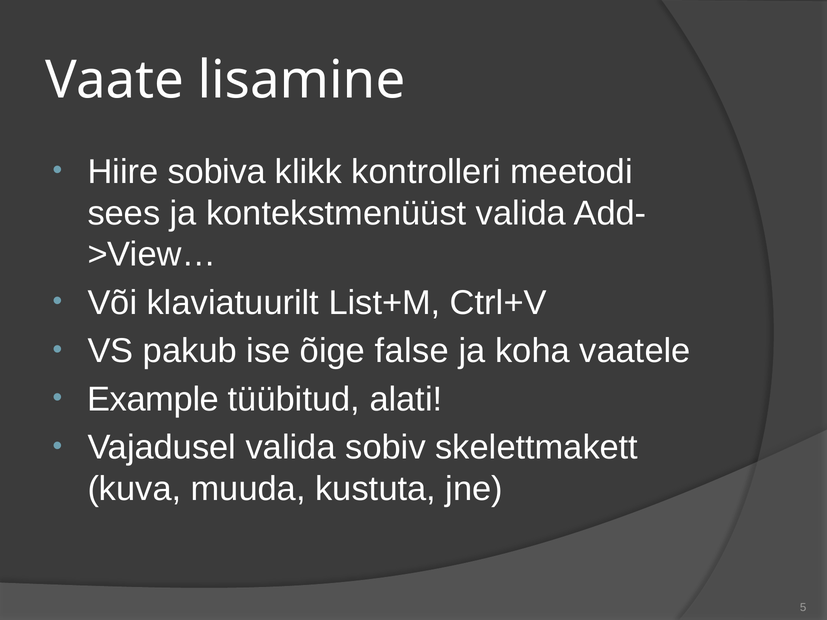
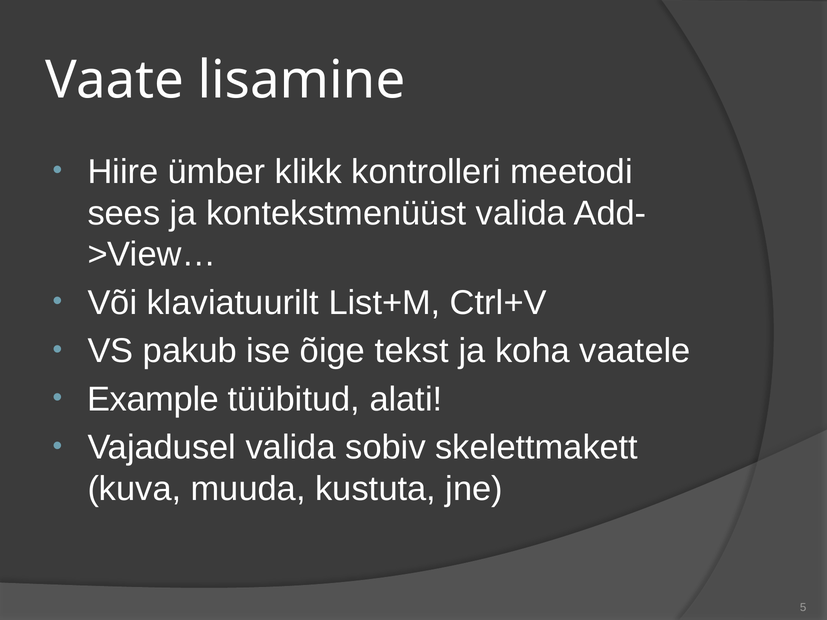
sobiva: sobiva -> ümber
false: false -> tekst
